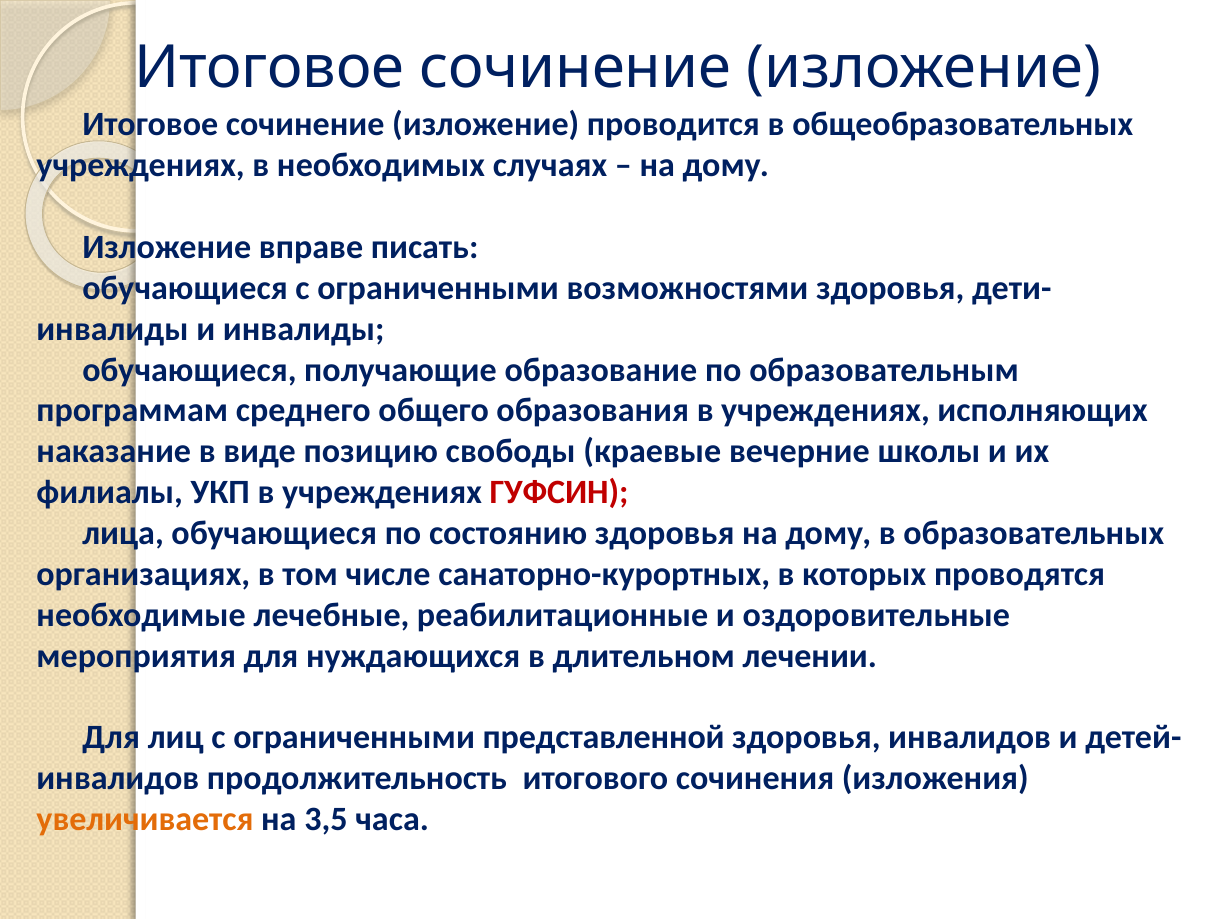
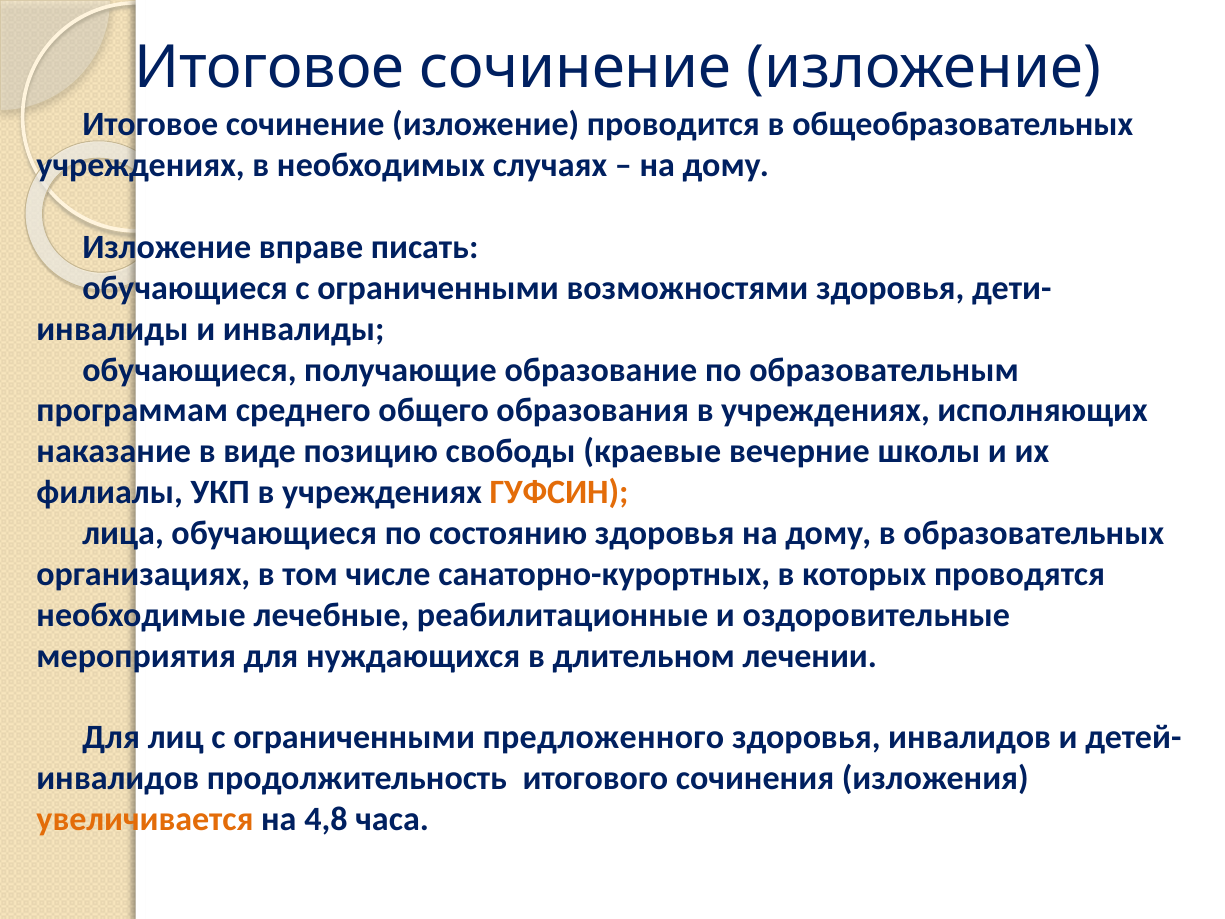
ГУФСИН colour: red -> orange
представленной: представленной -> предложенного
3,5: 3,5 -> 4,8
